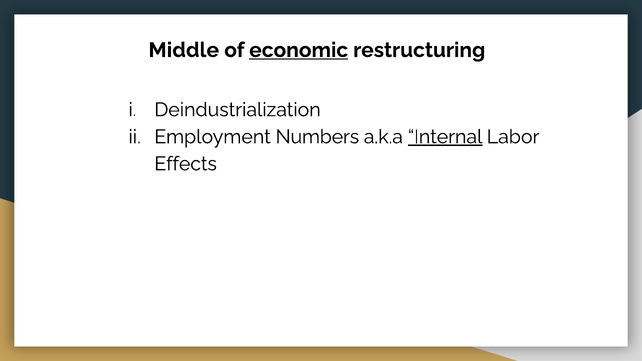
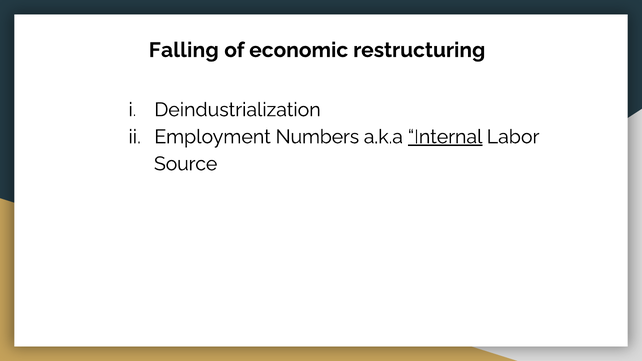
Middle: Middle -> Falling
economic underline: present -> none
Effects: Effects -> Source
